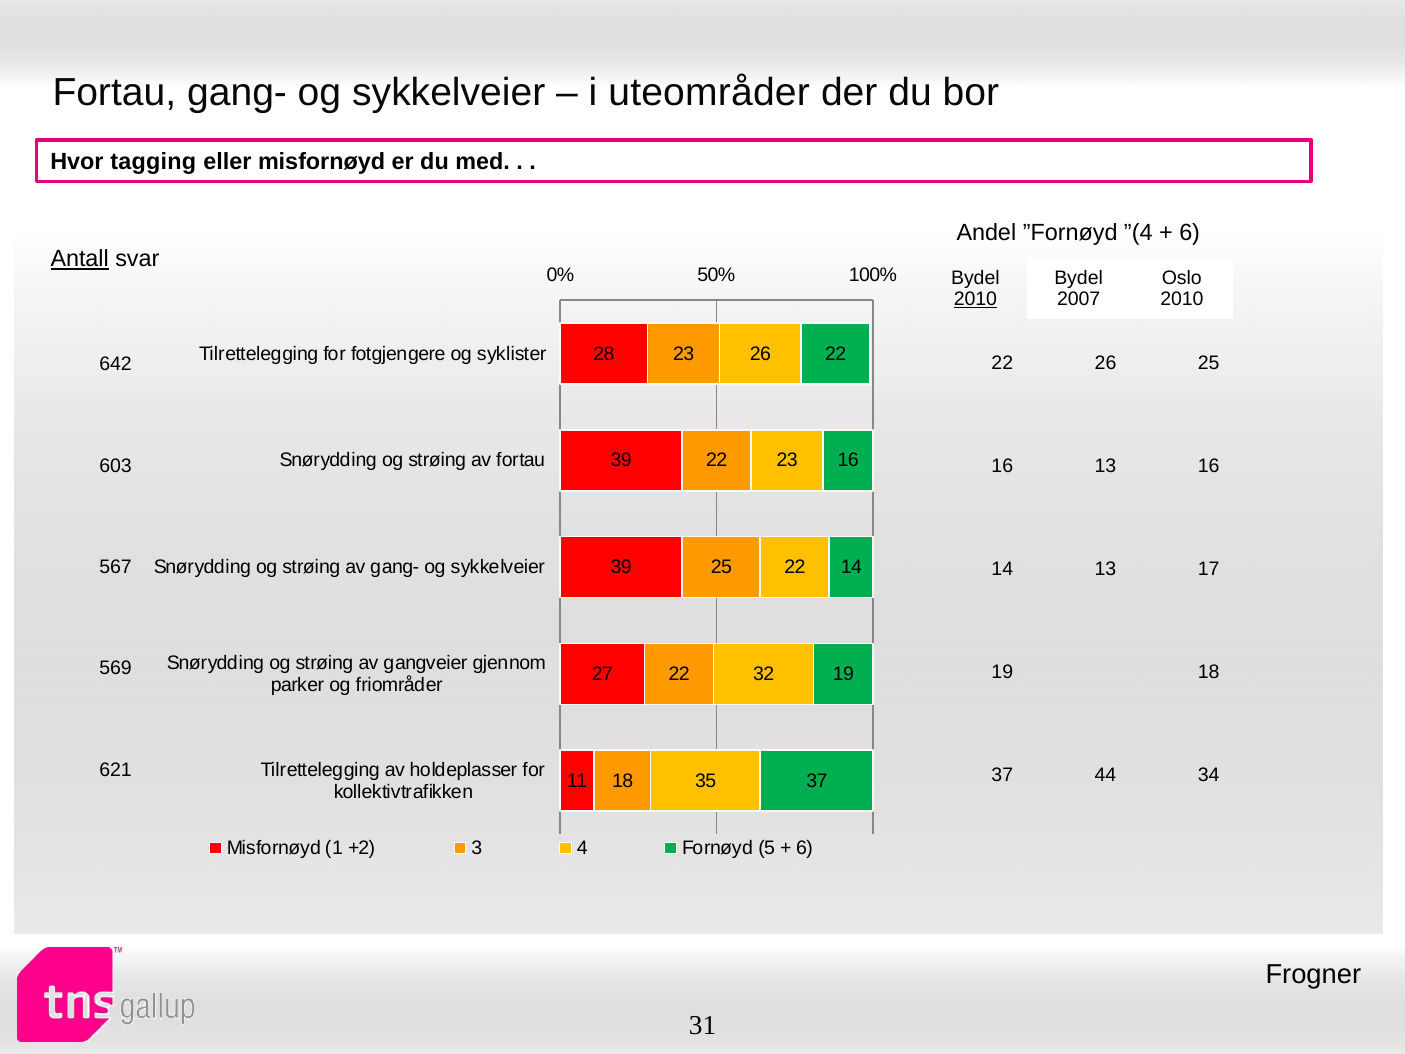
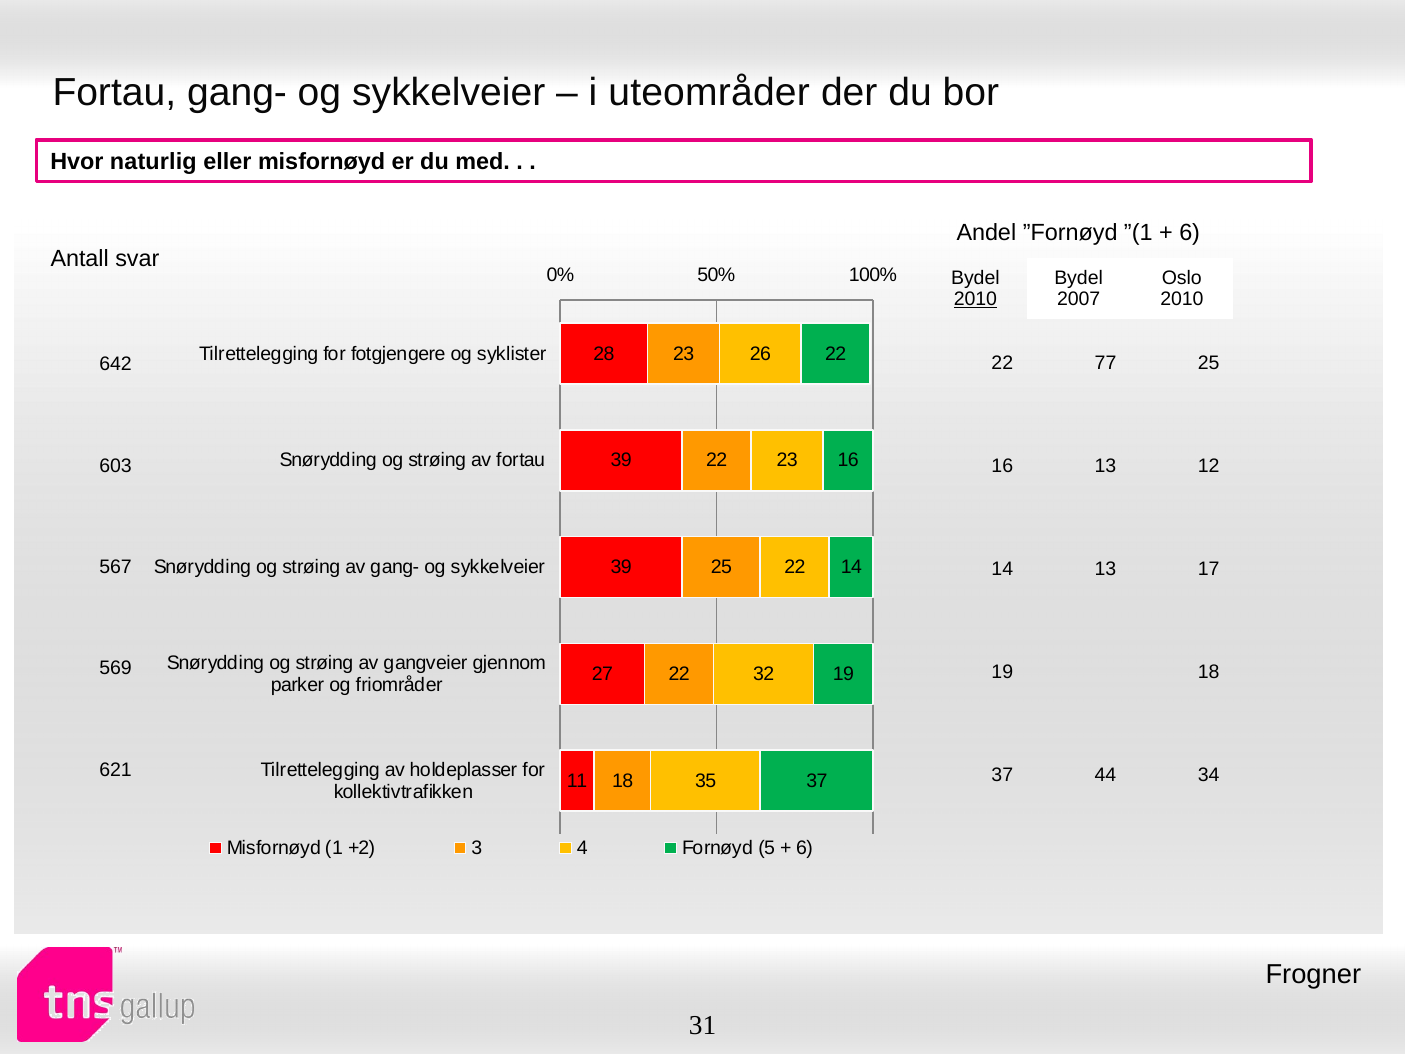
tagging: tagging -> naturlig
”(4: ”(4 -> ”(1
Antall underline: present -> none
22 26: 26 -> 77
13 16: 16 -> 12
